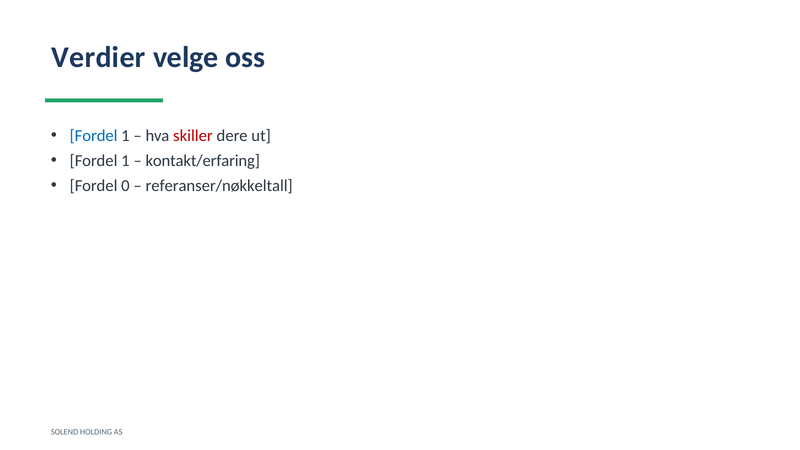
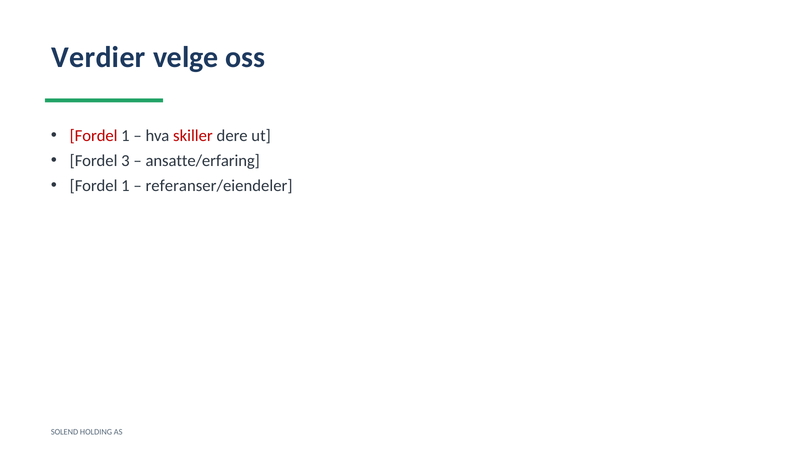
Fordel at (94, 135) colour: blue -> red
1 at (125, 161): 1 -> 3
kontakt/erfaring: kontakt/erfaring -> ansatte/erfaring
0 at (125, 186): 0 -> 1
referanser/nøkkeltall: referanser/nøkkeltall -> referanser/eiendeler
